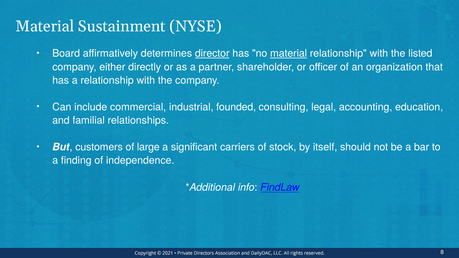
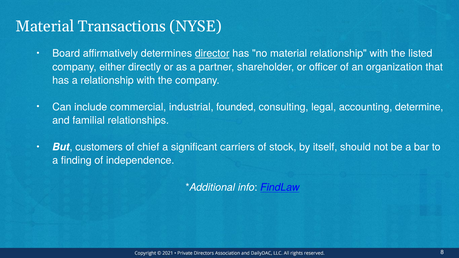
Sustainment: Sustainment -> Transactions
material at (289, 54) underline: present -> none
education: education -> determine
large: large -> chief
